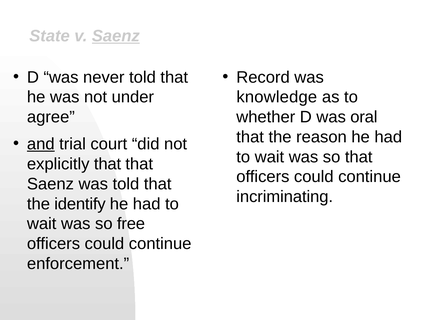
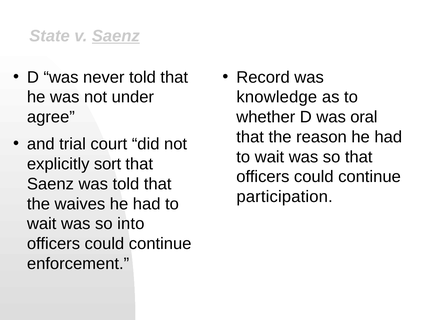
and underline: present -> none
explicitly that: that -> sort
incriminating: incriminating -> participation
identify: identify -> waives
free: free -> into
